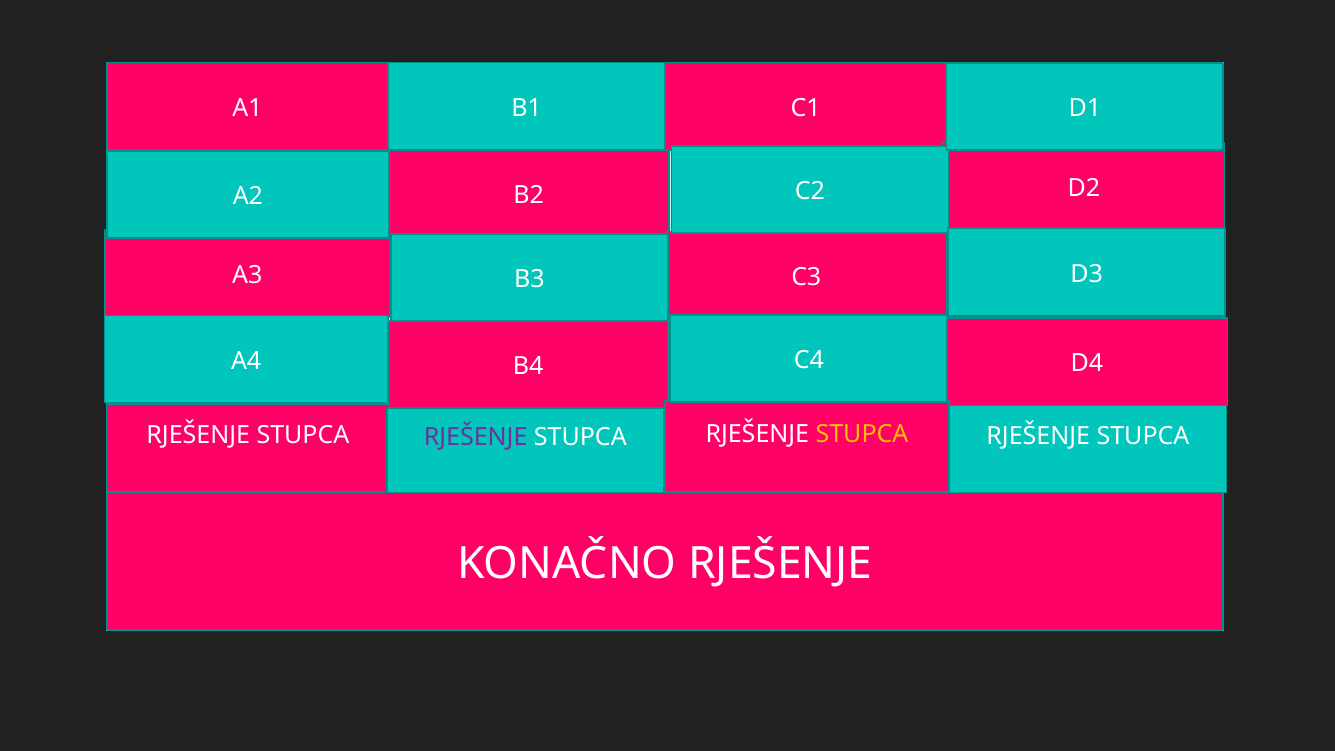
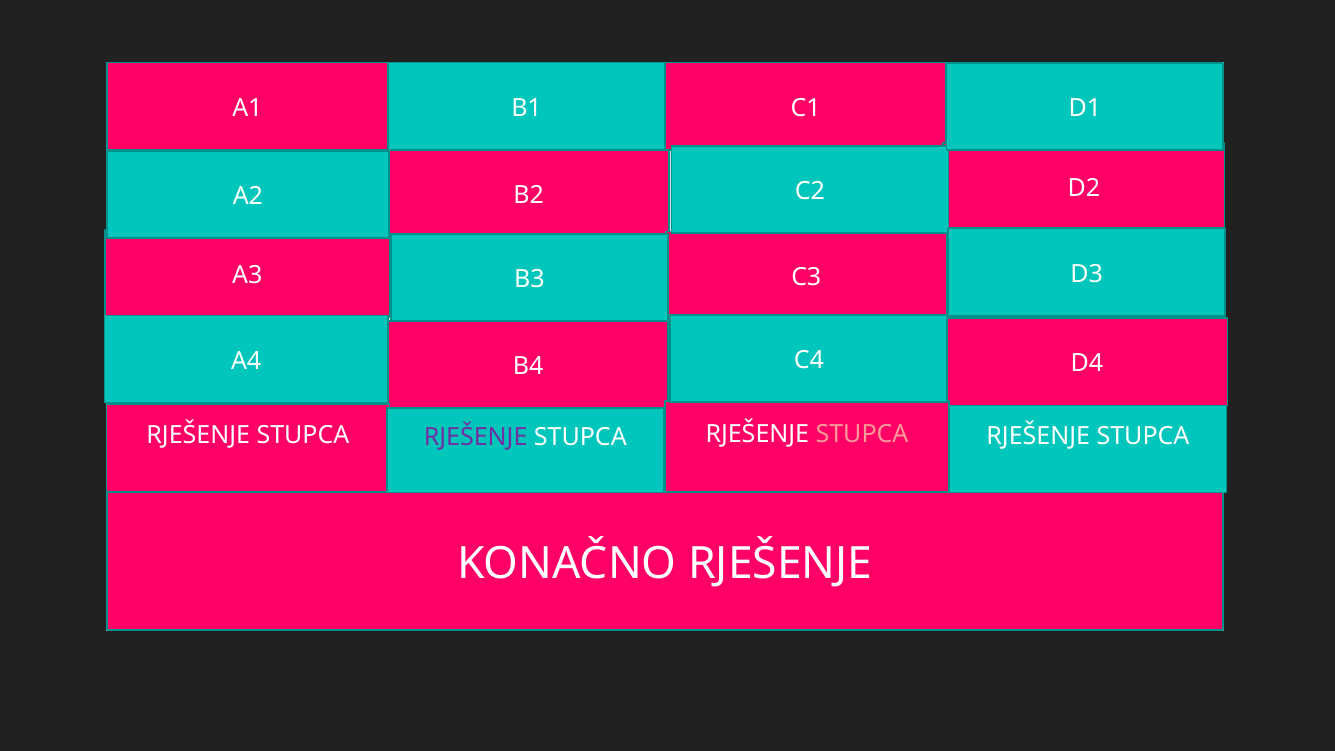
STUPCA at (862, 434) colour: yellow -> pink
